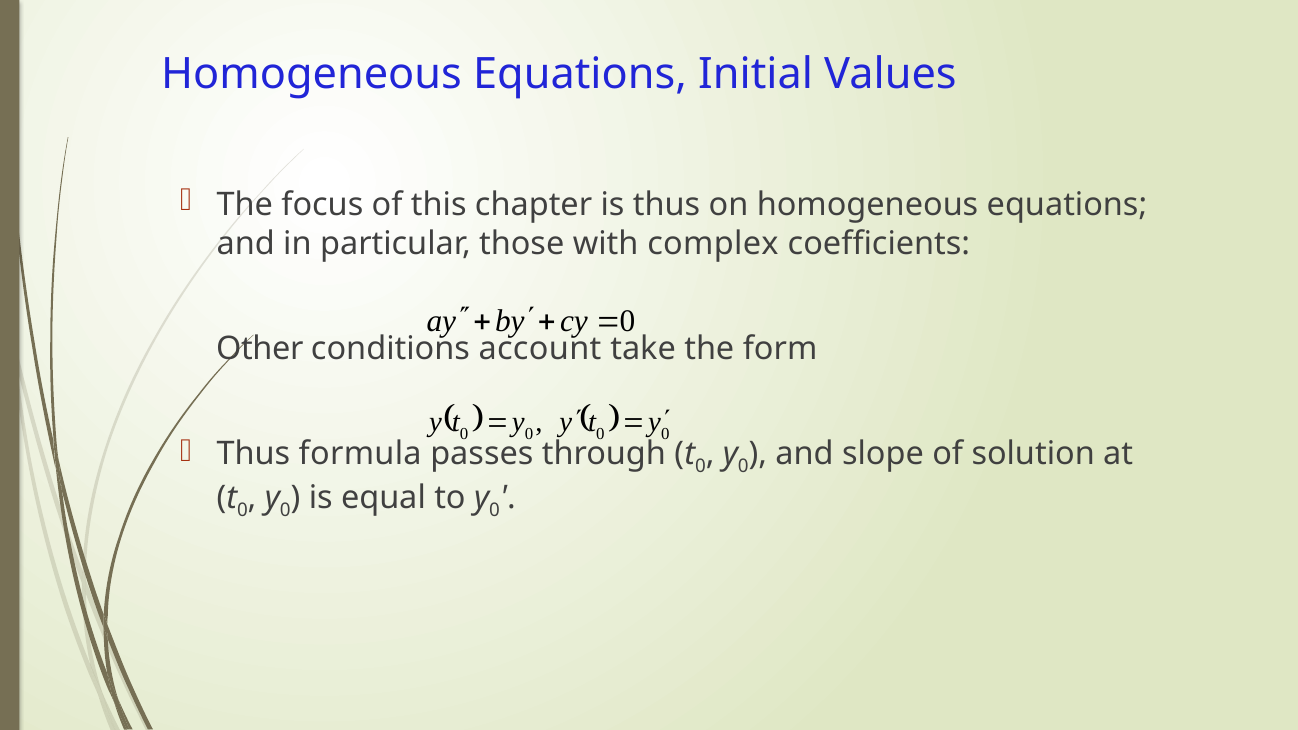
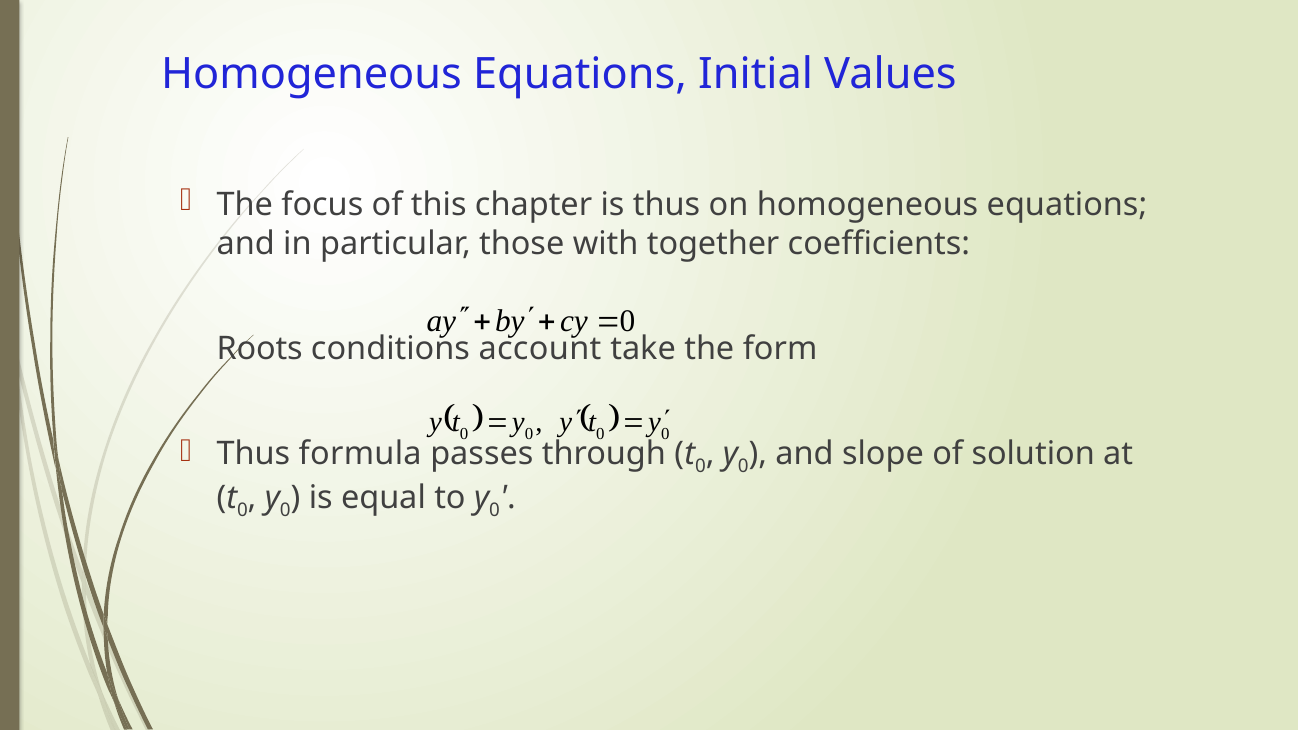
complex: complex -> together
Other: Other -> Roots
